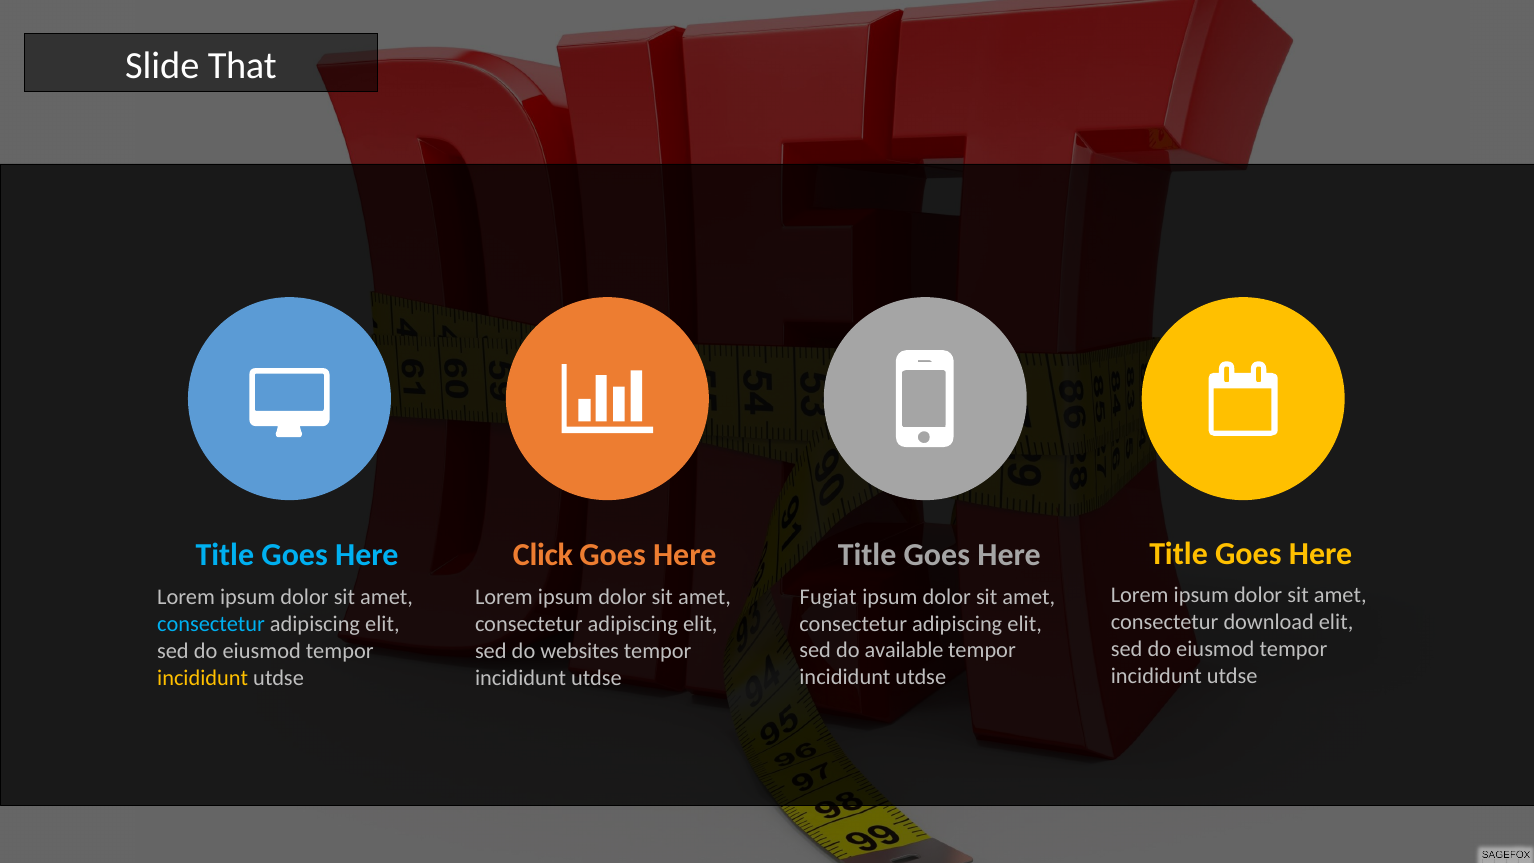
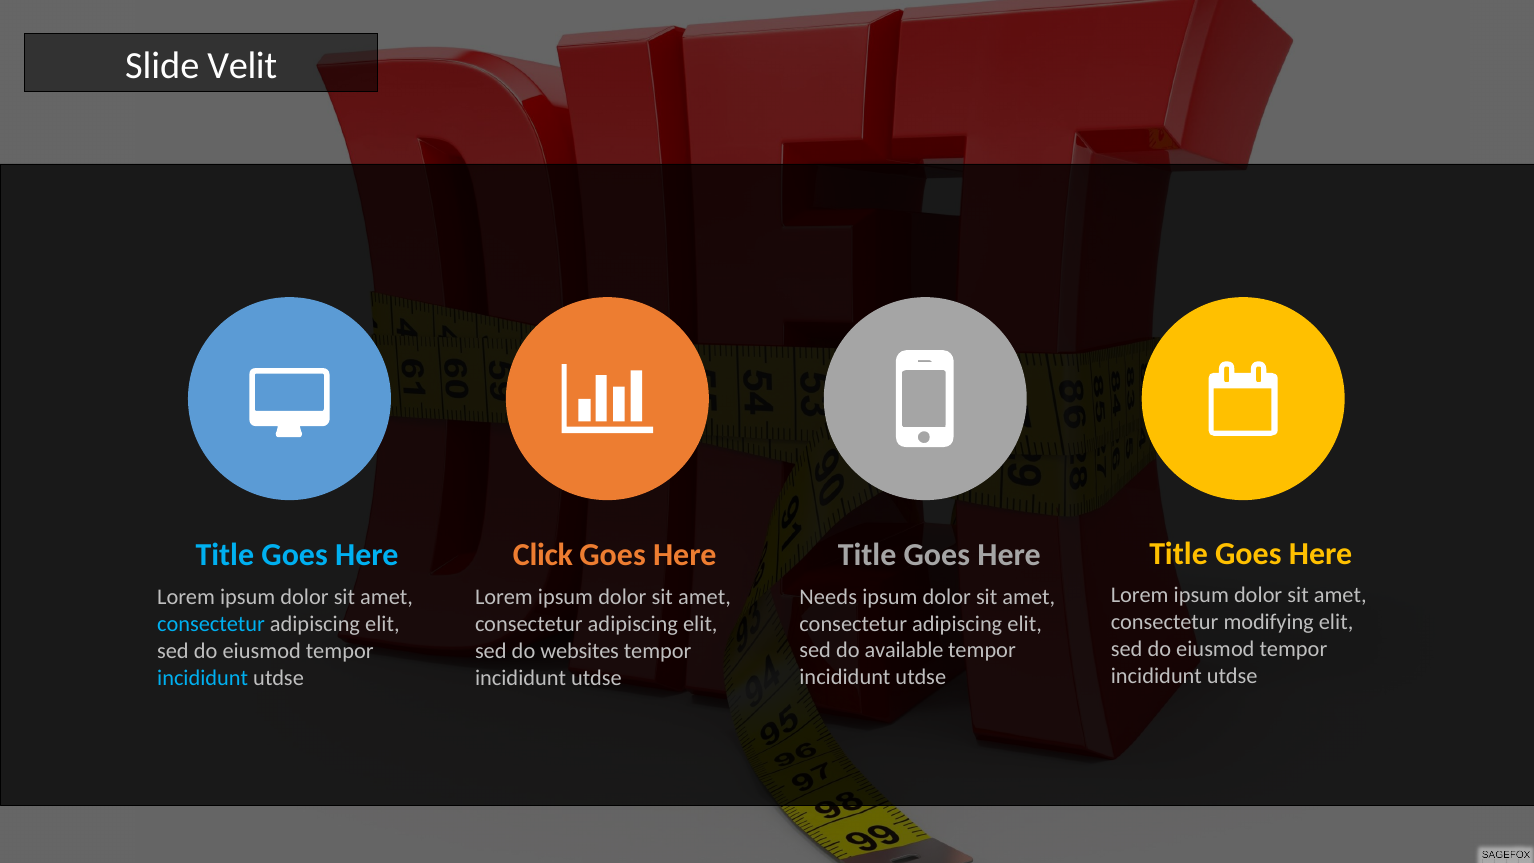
That: That -> Velit
Fugiat: Fugiat -> Needs
download: download -> modifying
incididunt at (203, 678) colour: yellow -> light blue
